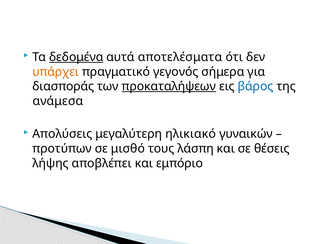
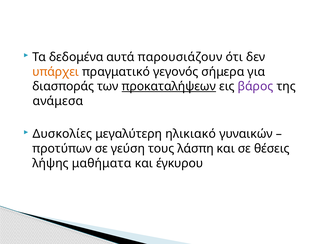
δεδομένα underline: present -> none
αποτελέσματα: αποτελέσματα -> παρουσιάζουν
βάρος colour: blue -> purple
Απολύσεις: Απολύσεις -> Δυσκολίες
μισθό: μισθό -> γεύση
αποβλέπει: αποβλέπει -> μαθήματα
εμπόριο: εμπόριο -> έγκυρου
